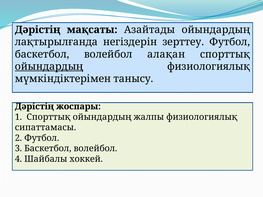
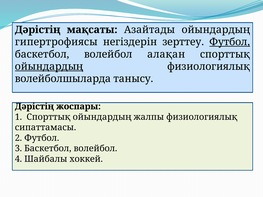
лақтырылғанда: лақтырылғанда -> гипертрофиясы
Футбол at (230, 42) underline: none -> present
мүмкіндіктерімен: мүмкіндіктерімен -> волейболшыларда
